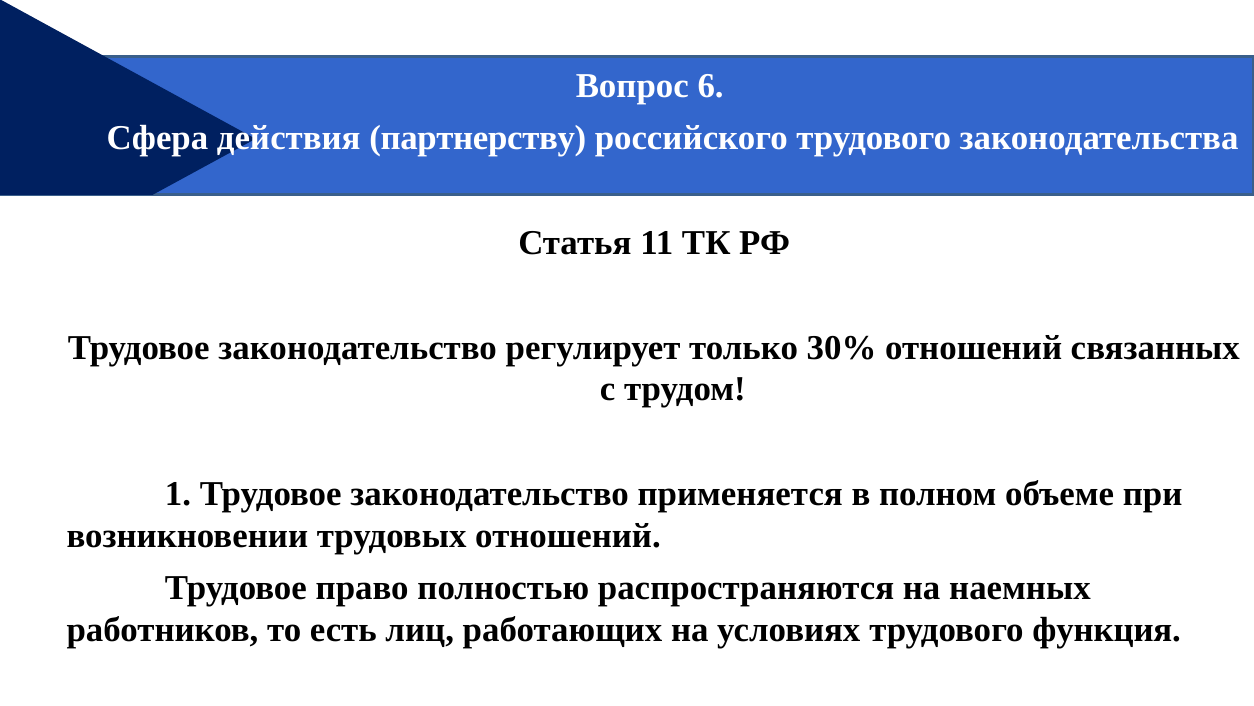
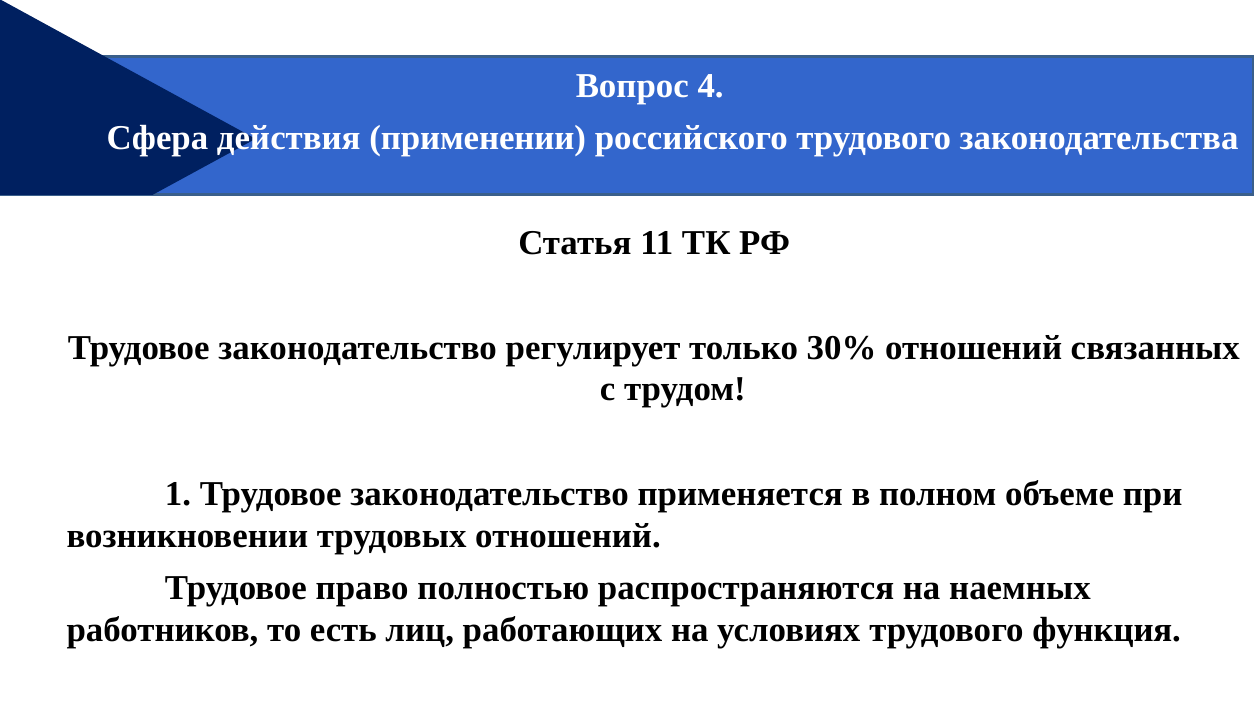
6: 6 -> 4
партнерству: партнерству -> применении
